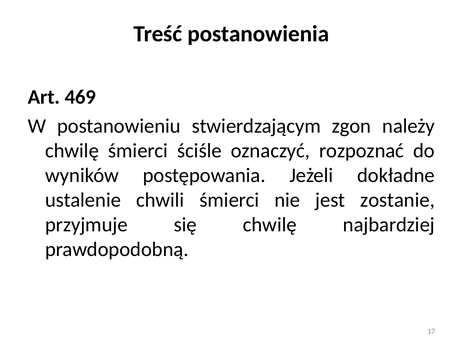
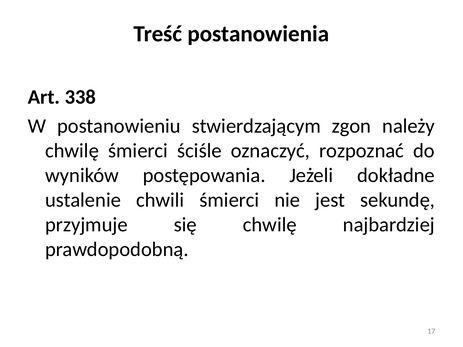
469: 469 -> 338
zostanie: zostanie -> sekundę
